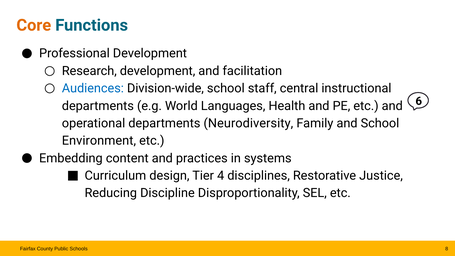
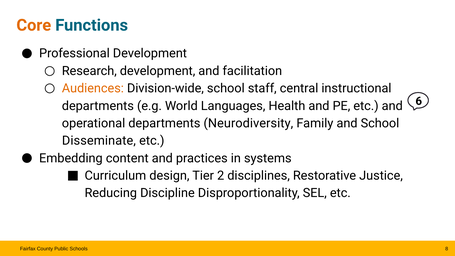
Audiences colour: blue -> orange
Environment: Environment -> Disseminate
4: 4 -> 2
